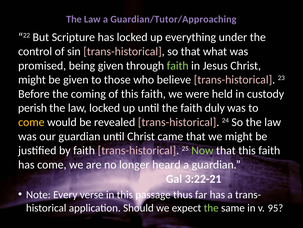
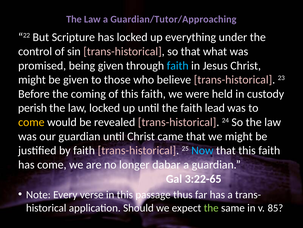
faith at (178, 65) colour: light green -> light blue
duly: duly -> lead
Now colour: light green -> light blue
heard: heard -> dabar
3:22-21: 3:22-21 -> 3:22-65
95: 95 -> 85
